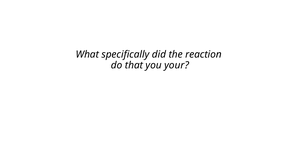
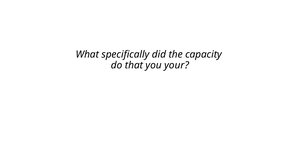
reaction: reaction -> capacity
